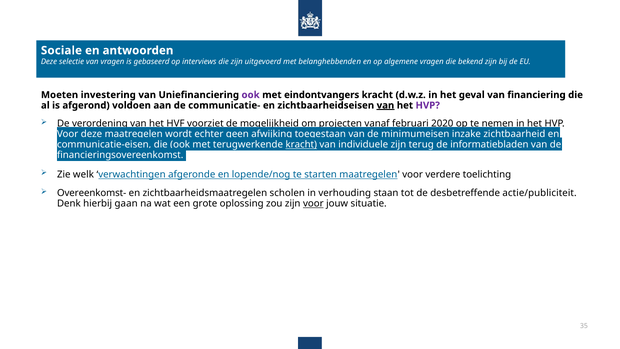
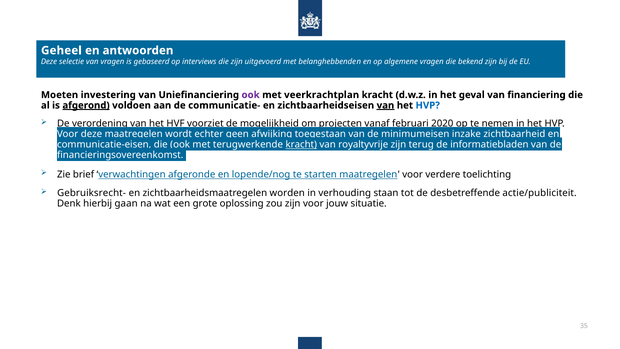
Sociale: Sociale -> Geheel
eindontvangers: eindontvangers -> veerkrachtplan
afgerond underline: none -> present
HVP at (428, 105) colour: purple -> blue
individuele: individuele -> royaltyvrije
welk: welk -> brief
Overeenkomst-: Overeenkomst- -> Gebruiksrecht-
scholen: scholen -> worden
voor at (313, 203) underline: present -> none
